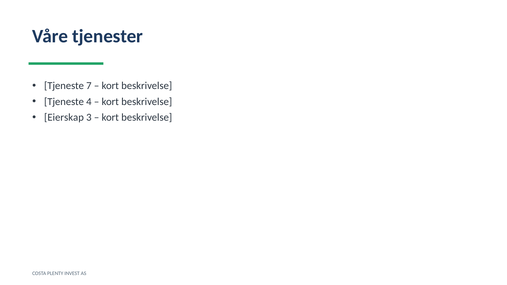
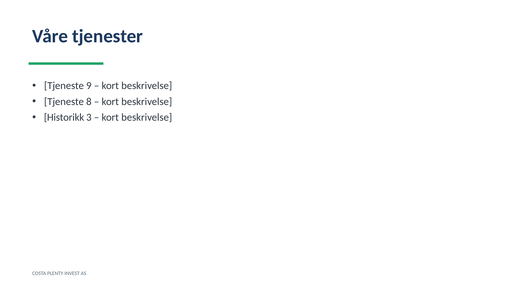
7: 7 -> 9
4: 4 -> 8
Eierskap: Eierskap -> Historikk
